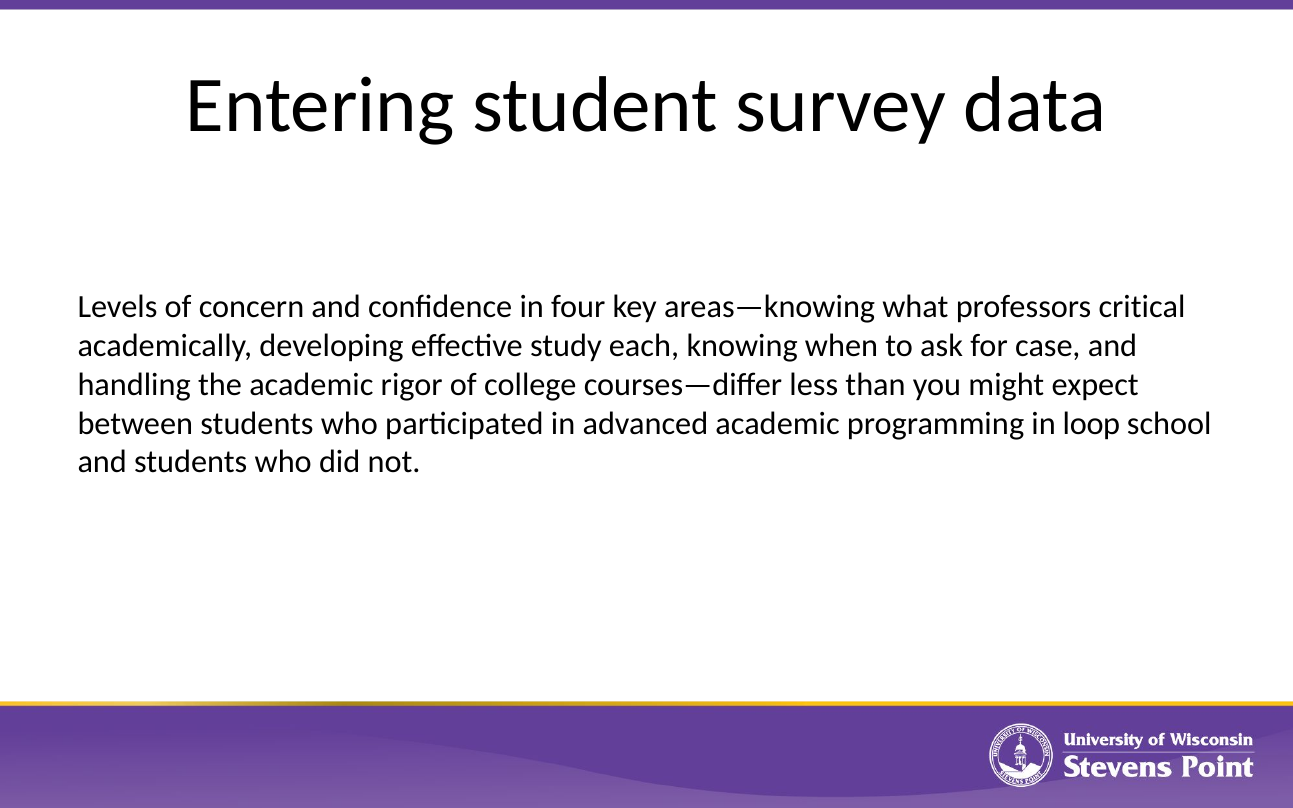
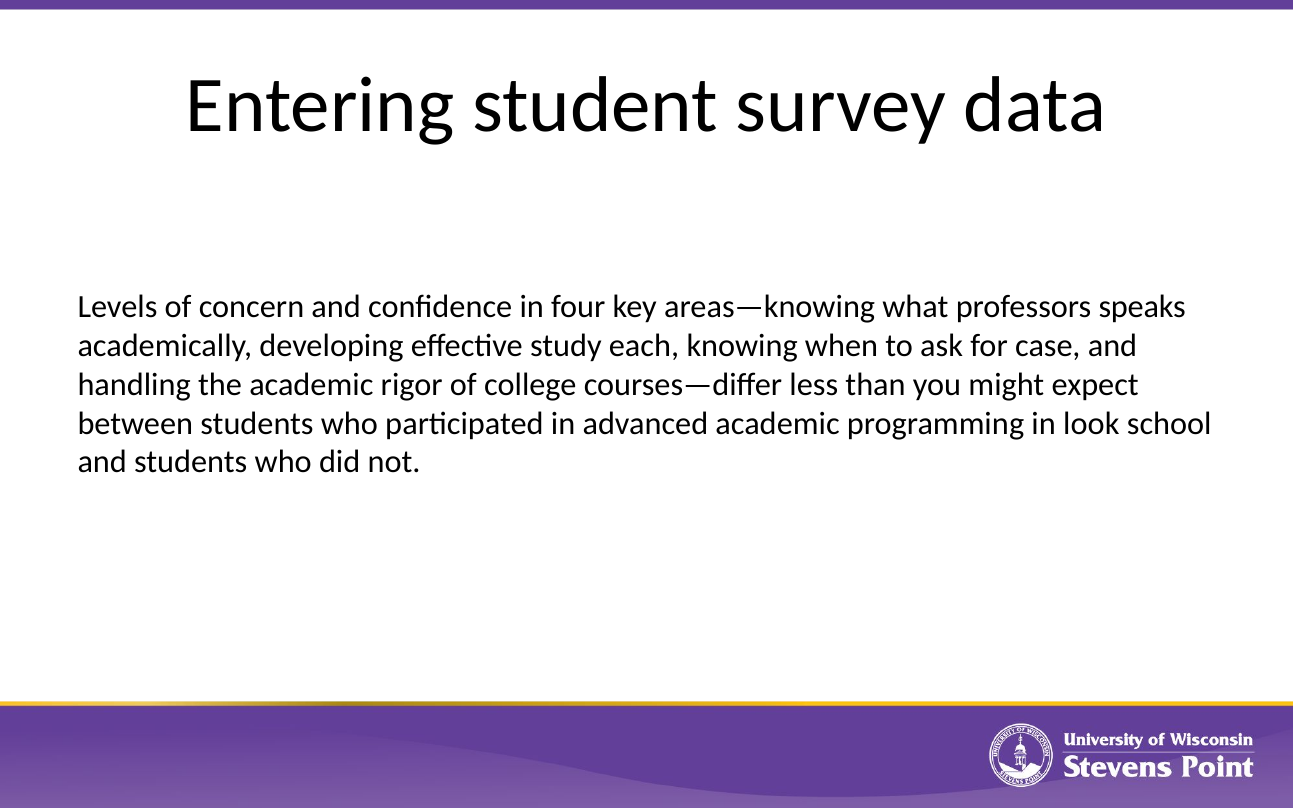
critical: critical -> speaks
loop: loop -> look
